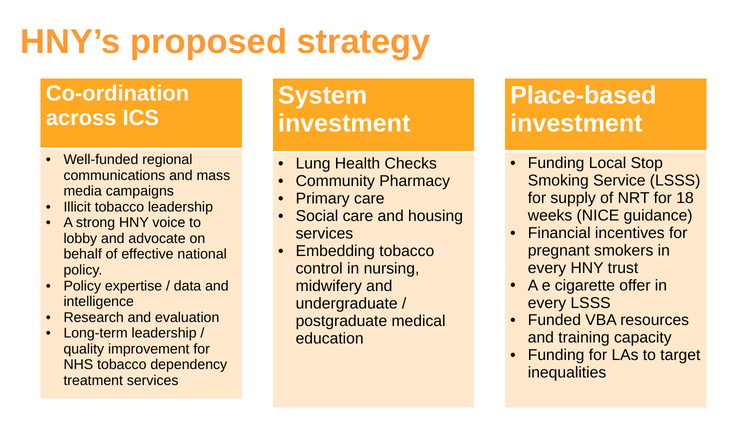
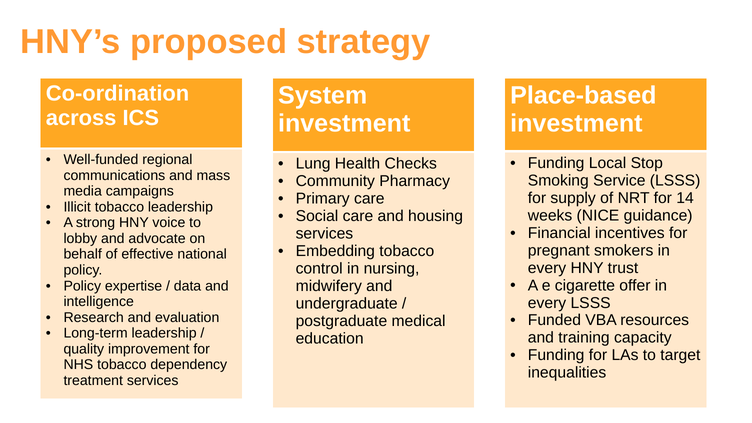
18: 18 -> 14
